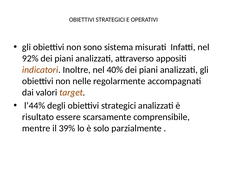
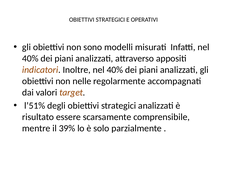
sistema: sistema -> modelli
92% at (30, 59): 92% -> 40%
l’44%: l’44% -> l’51%
